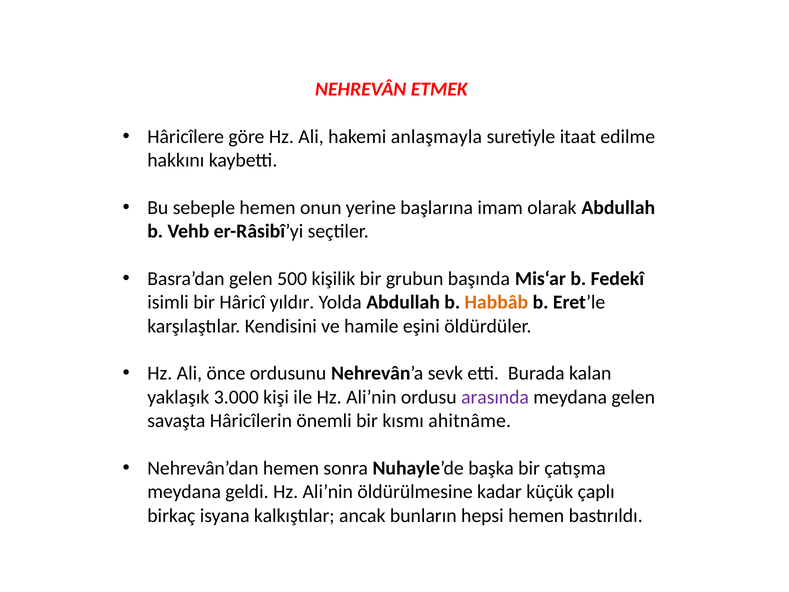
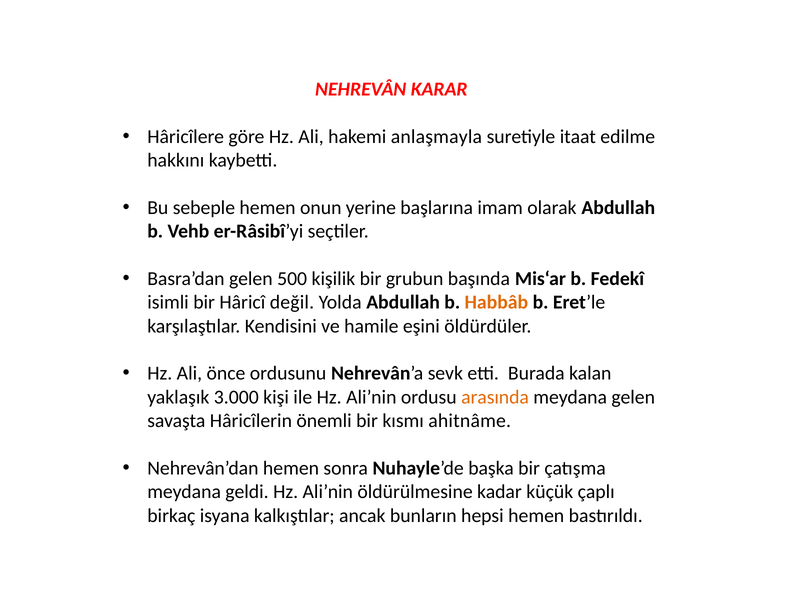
ETMEK: ETMEK -> KARAR
yıldır: yıldır -> değil
arasında colour: purple -> orange
